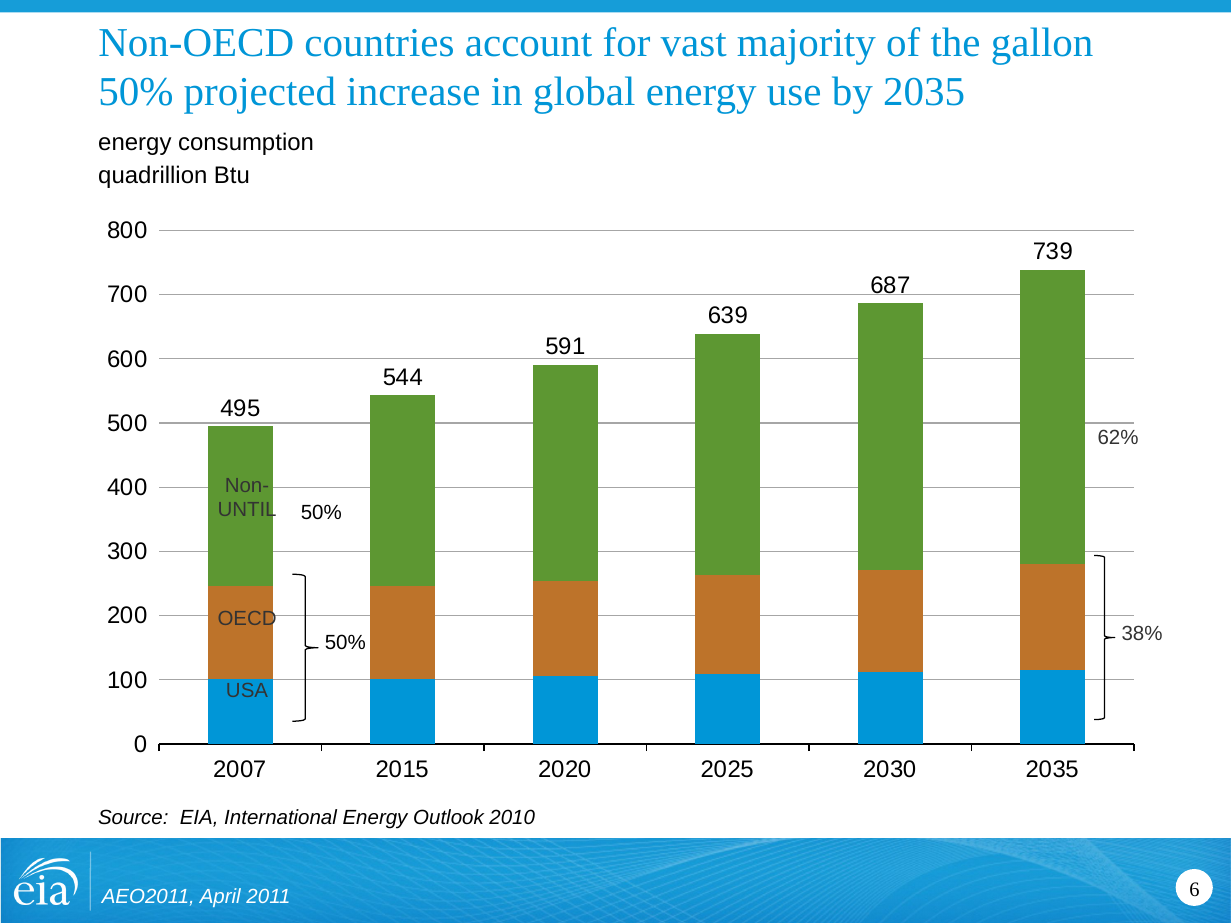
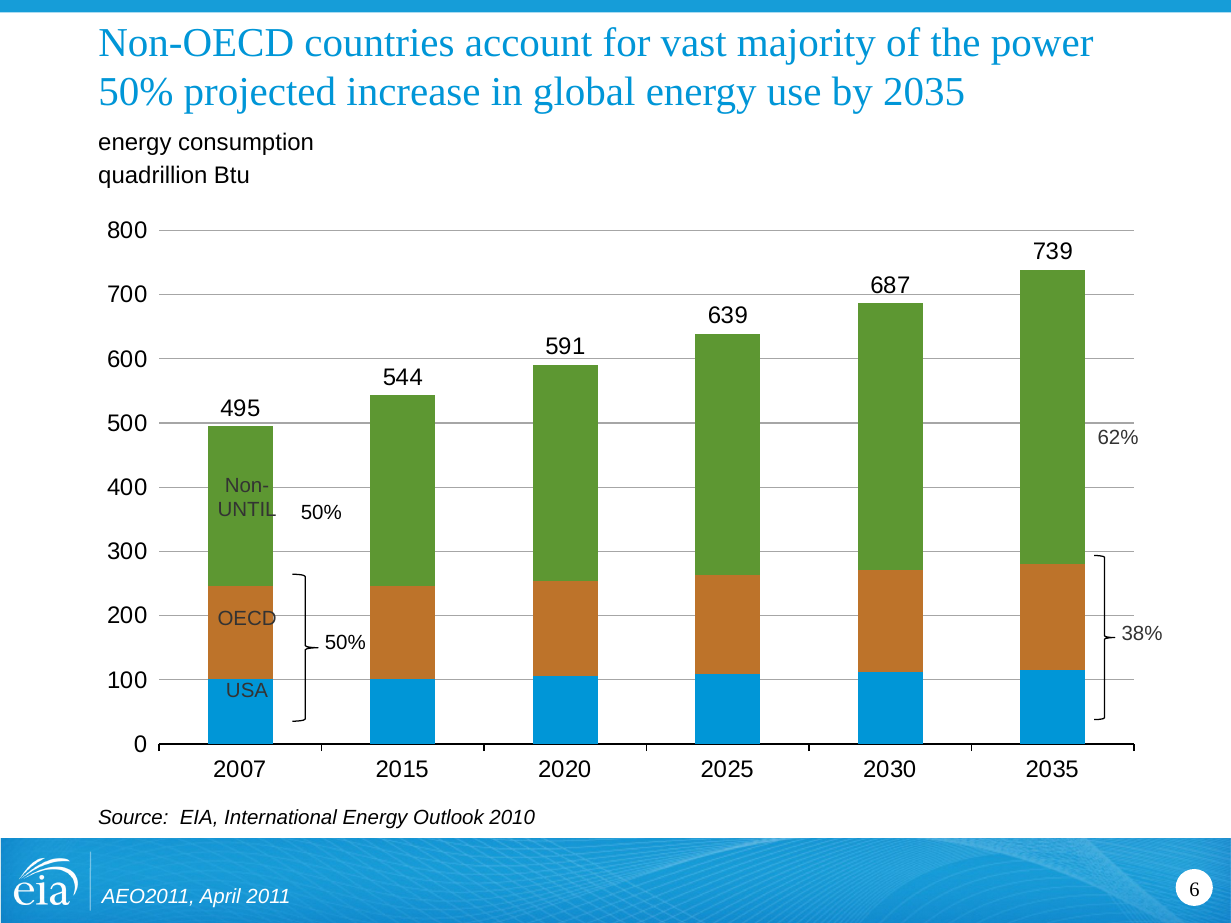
gallon: gallon -> power
